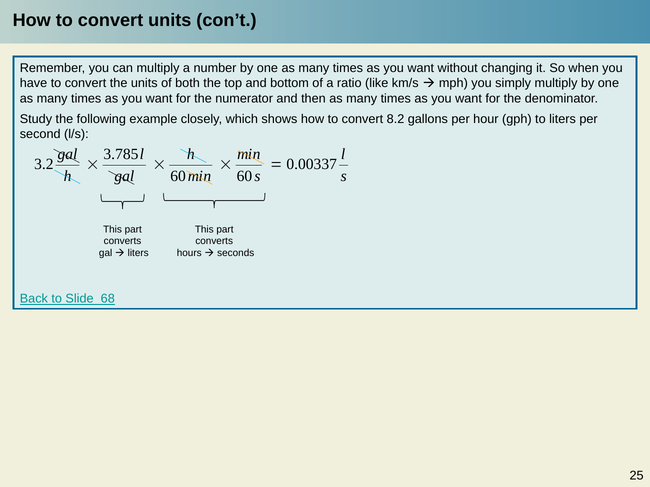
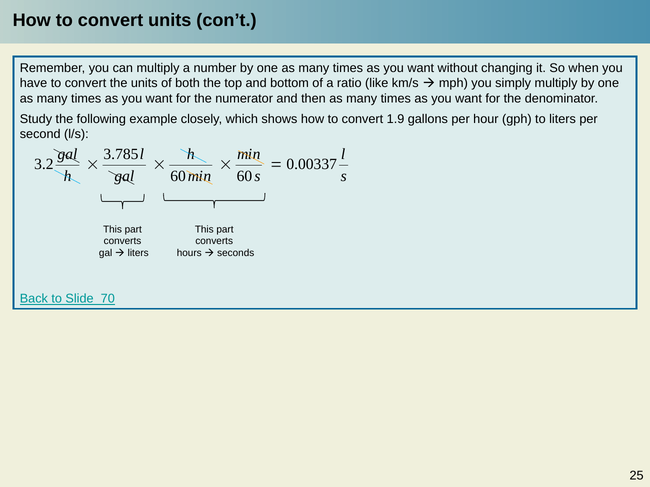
8.2: 8.2 -> 1.9
68: 68 -> 70
